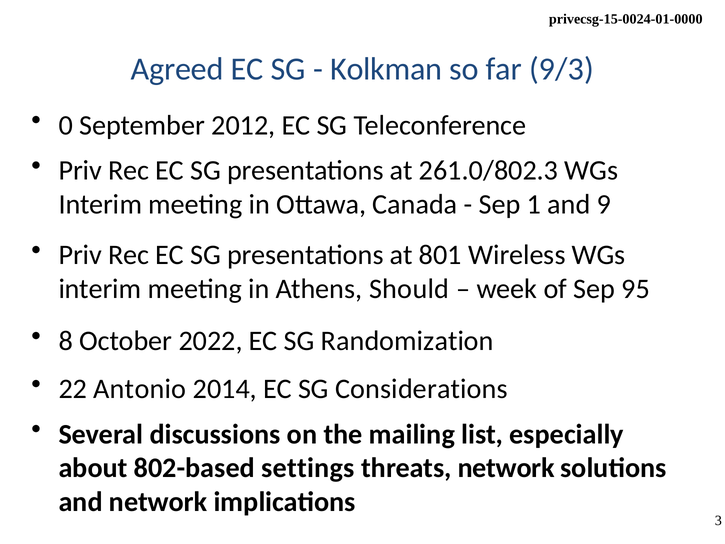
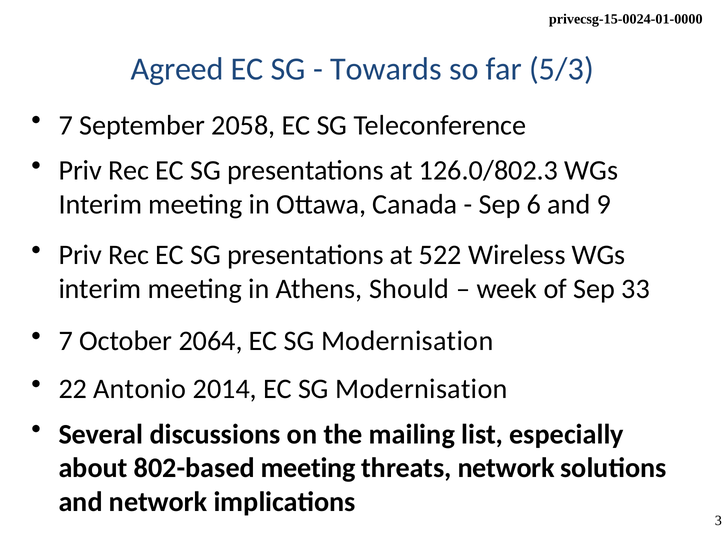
Kolkman: Kolkman -> Towards
9/3: 9/3 -> 5/3
0 at (66, 125): 0 -> 7
2012: 2012 -> 2058
261.0/802.3: 261.0/802.3 -> 126.0/802.3
1: 1 -> 6
801: 801 -> 522
95: 95 -> 33
8 at (66, 341): 8 -> 7
2022: 2022 -> 2064
Randomization at (407, 341): Randomization -> Modernisation
2014 EC SG Considerations: Considerations -> Modernisation
802-based settings: settings -> meeting
